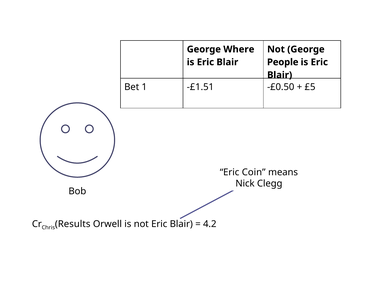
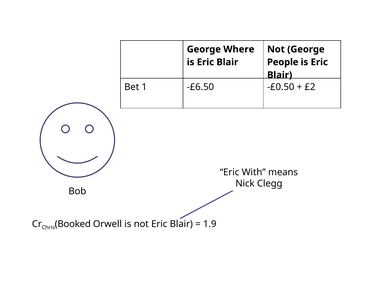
-£1.51: -£1.51 -> -£6.50
£5: £5 -> £2
Coin: Coin -> With
Results: Results -> Booked
4.2: 4.2 -> 1.9
